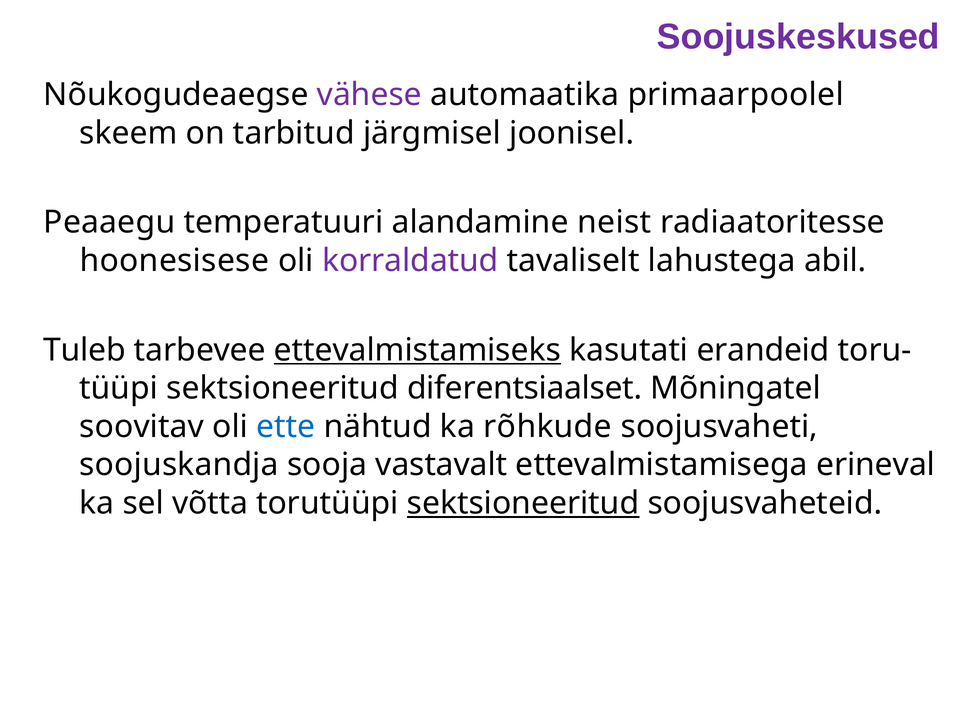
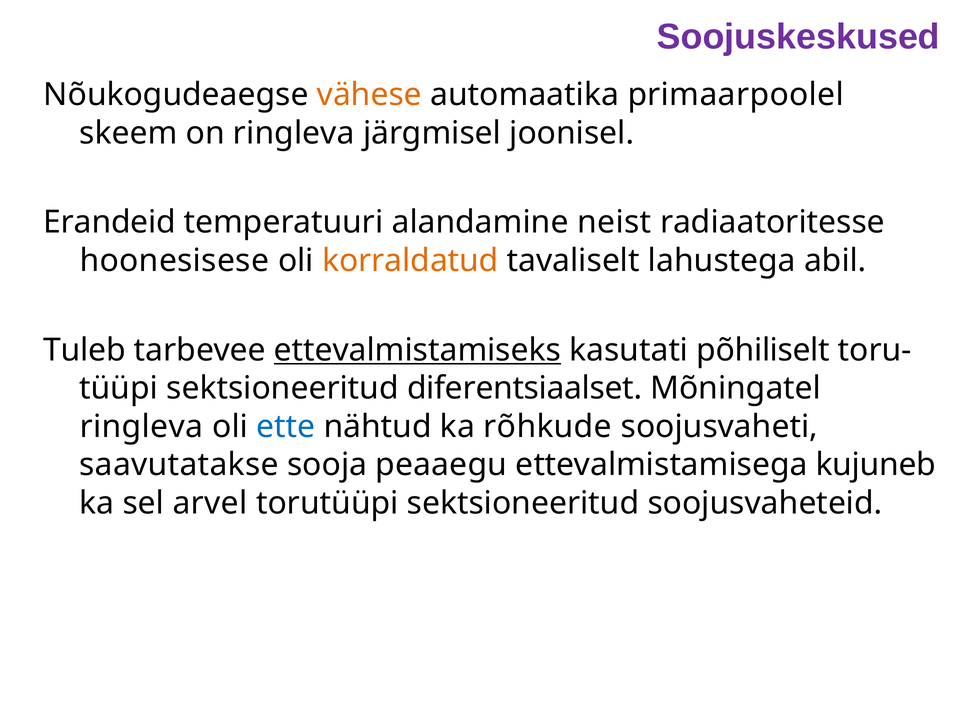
vähese colour: purple -> orange
on tarbitud: tarbitud -> ringleva
Peaaegu: Peaaegu -> Erandeid
korraldatud colour: purple -> orange
erandeid: erandeid -> põhiliselt
soovitav at (142, 426): soovitav -> ringleva
soojuskandja: soojuskandja -> saavutatakse
vastavalt: vastavalt -> peaaegu
erineval: erineval -> kujuneb
võtta: võtta -> arvel
sektsioneeritud at (523, 503) underline: present -> none
